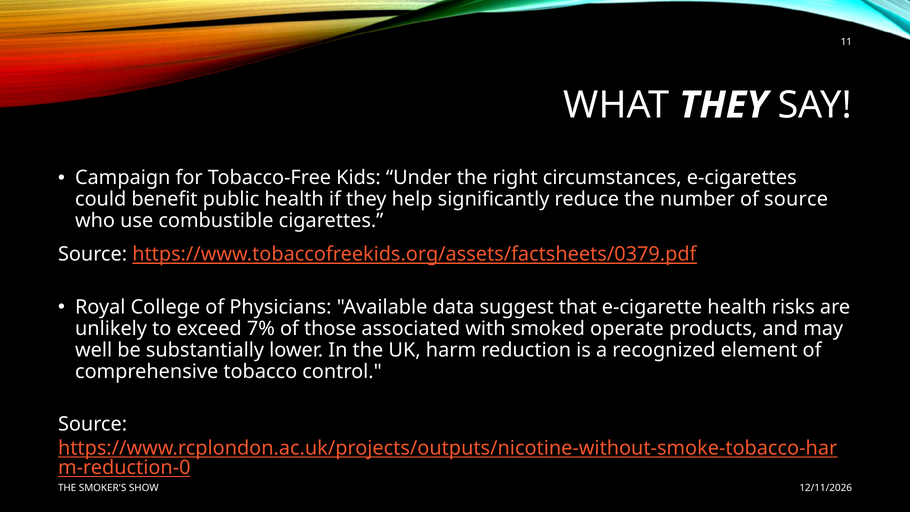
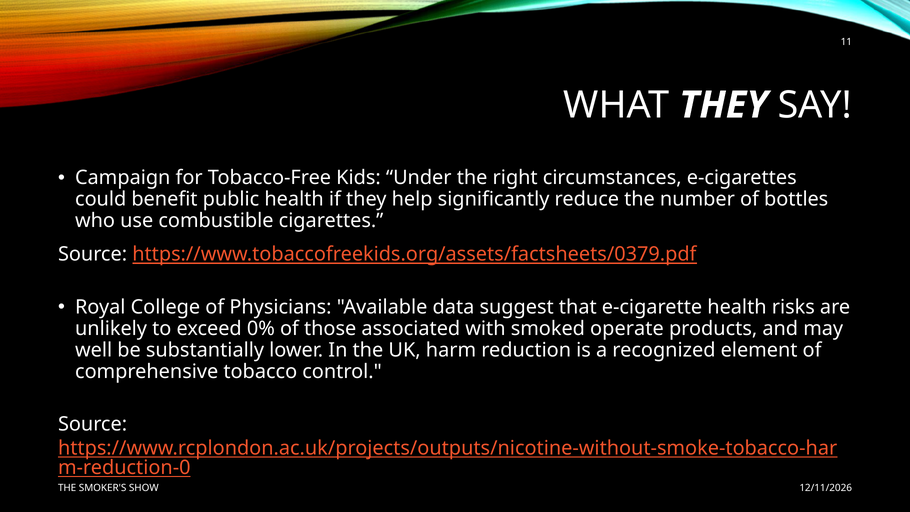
of source: source -> bottles
7%: 7% -> 0%
